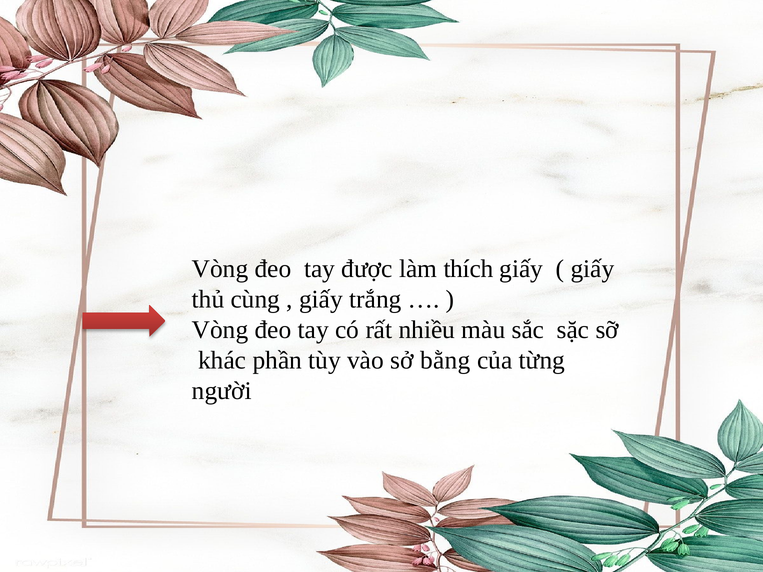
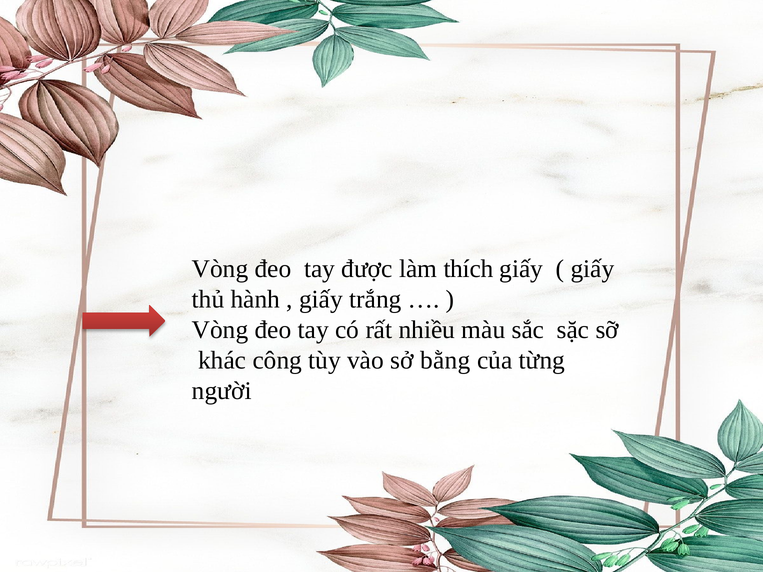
cùng: cùng -> hành
phần: phần -> công
